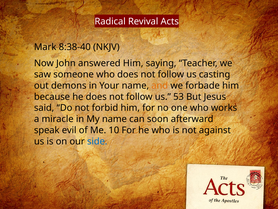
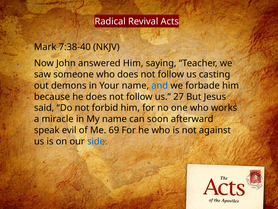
8:38-40: 8:38-40 -> 7:38-40
and colour: orange -> blue
53: 53 -> 27
10: 10 -> 69
